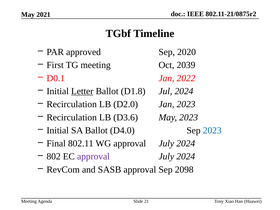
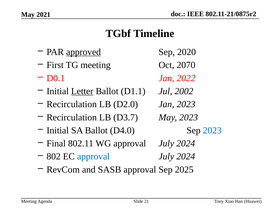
approved underline: none -> present
2039: 2039 -> 2070
D1.8: D1.8 -> D1.1
Jul 2024: 2024 -> 2002
D3.6: D3.6 -> D3.7
approval at (93, 157) colour: purple -> blue
2098: 2098 -> 2025
